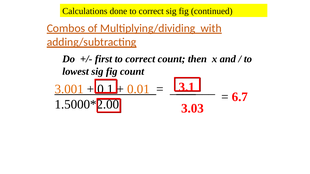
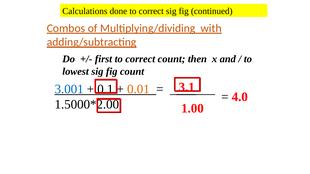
3.001 colour: orange -> blue
6.7: 6.7 -> 4.0
3.03: 3.03 -> 1.00
